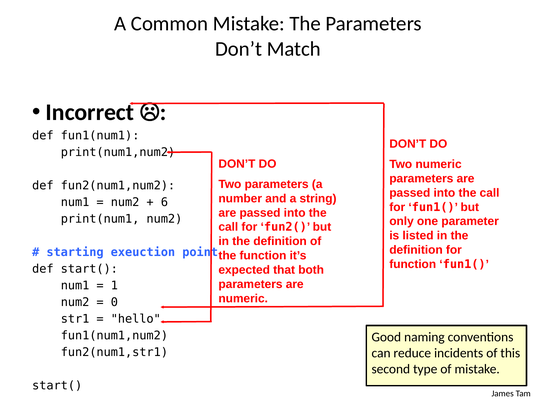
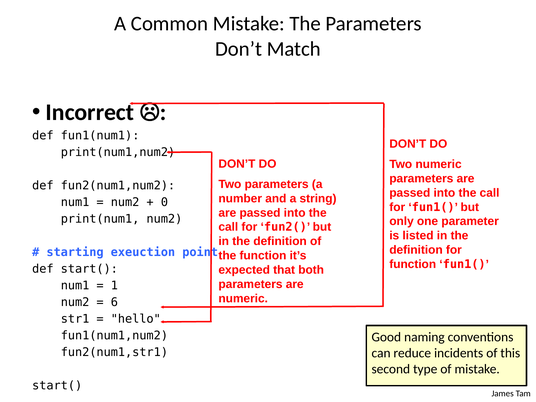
6: 6 -> 0
0: 0 -> 6
